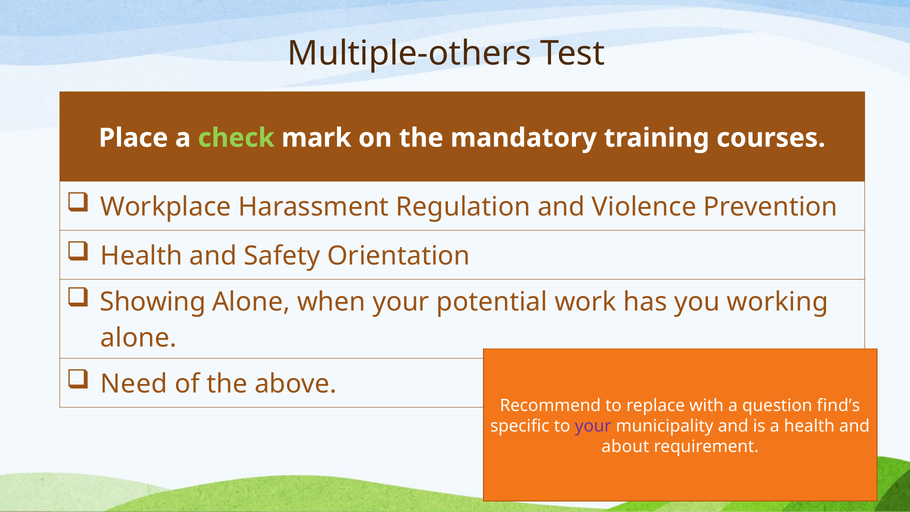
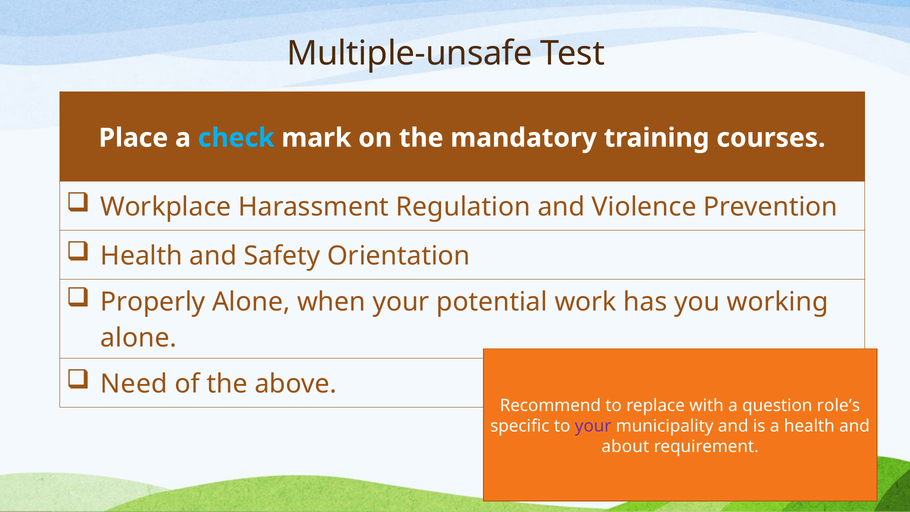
Multiple-others: Multiple-others -> Multiple-unsafe
check colour: light green -> light blue
Showing: Showing -> Properly
find’s: find’s -> role’s
